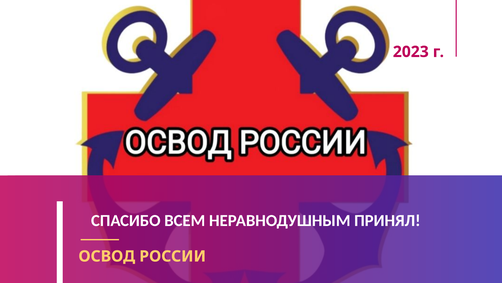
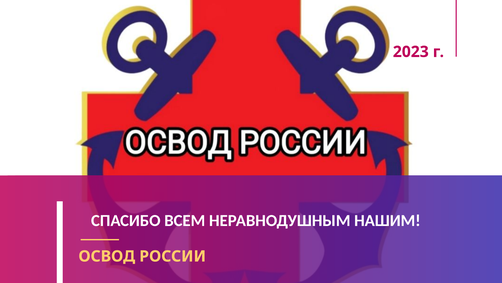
ПРИНЯЛ: ПРИНЯЛ -> НАШИМ
